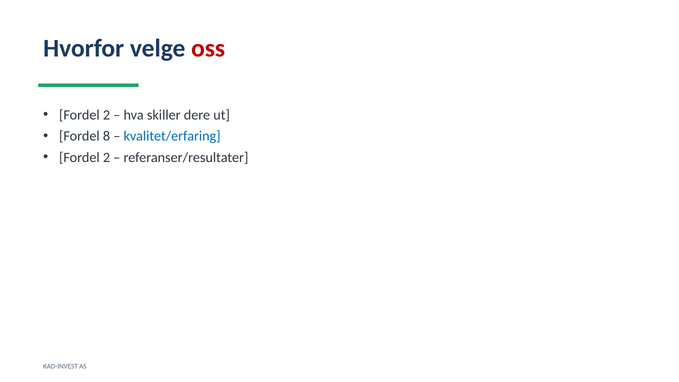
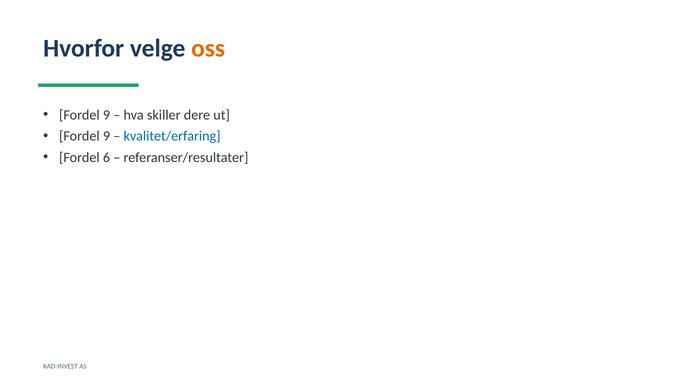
oss colour: red -> orange
2 at (106, 115): 2 -> 9
8 at (106, 136): 8 -> 9
2 at (106, 157): 2 -> 6
